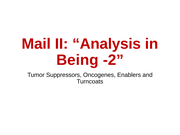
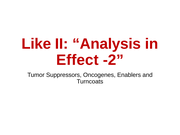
Mail: Mail -> Like
Being: Being -> Effect
